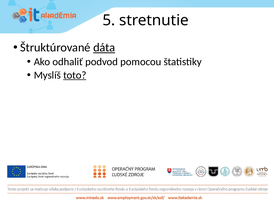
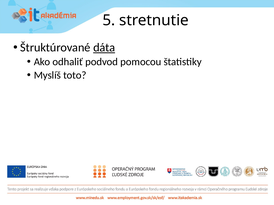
toto underline: present -> none
